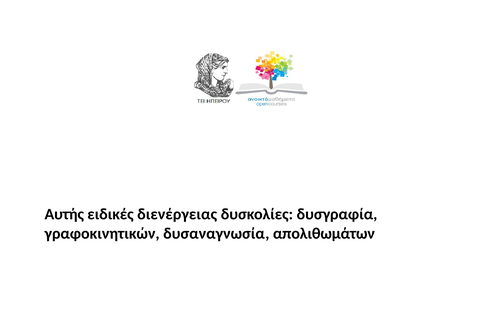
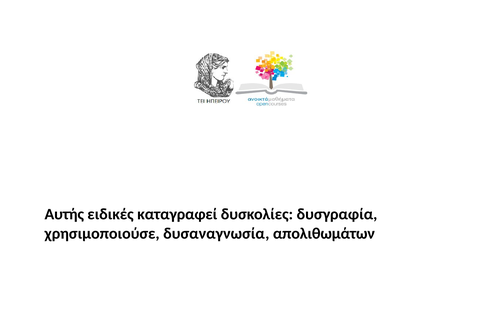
διενέργειας: διενέργειας -> καταγραφεί
γραφοκινητικών: γραφοκινητικών -> χρησιμοποιούσε
